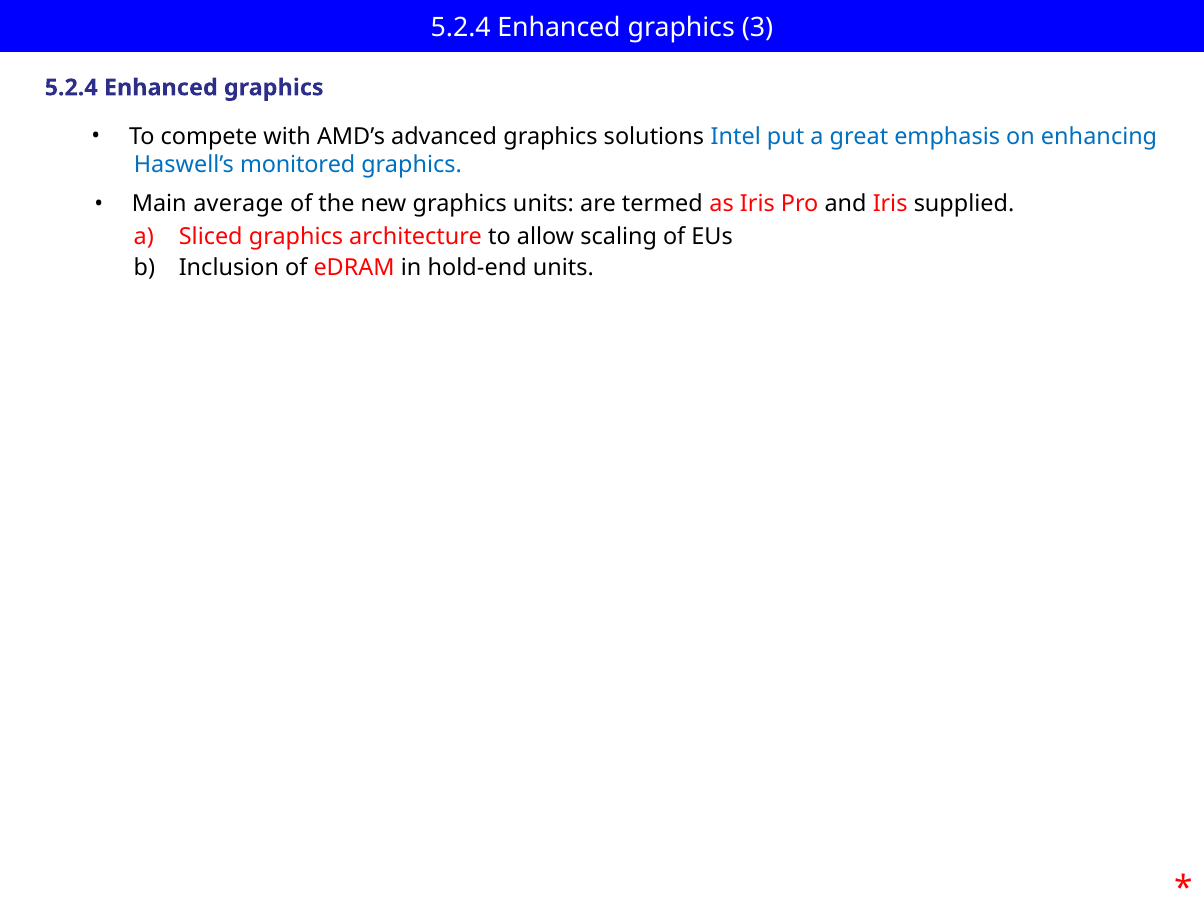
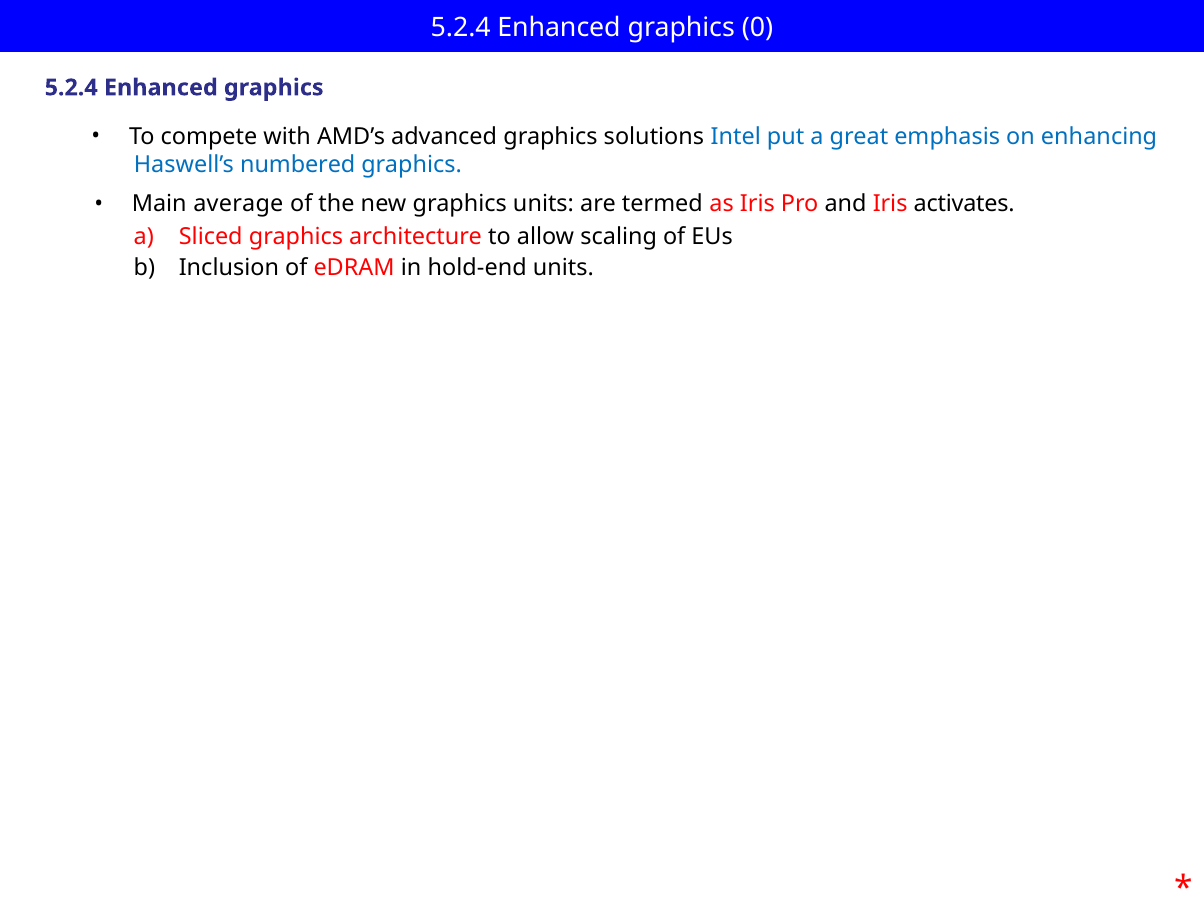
3: 3 -> 0
monitored: monitored -> numbered
supplied: supplied -> activates
